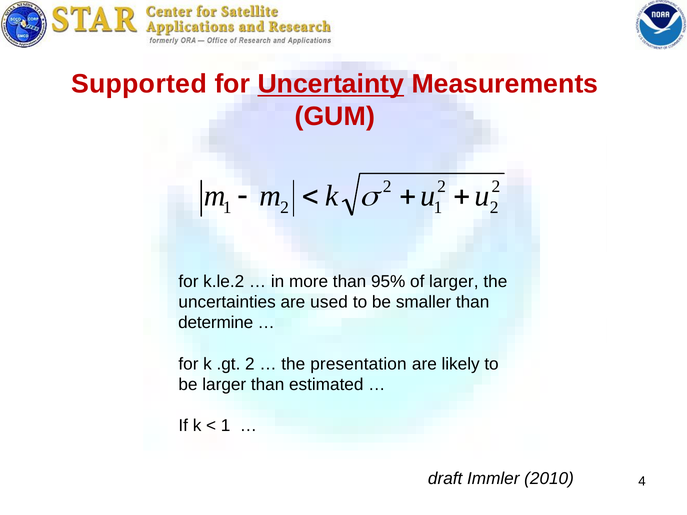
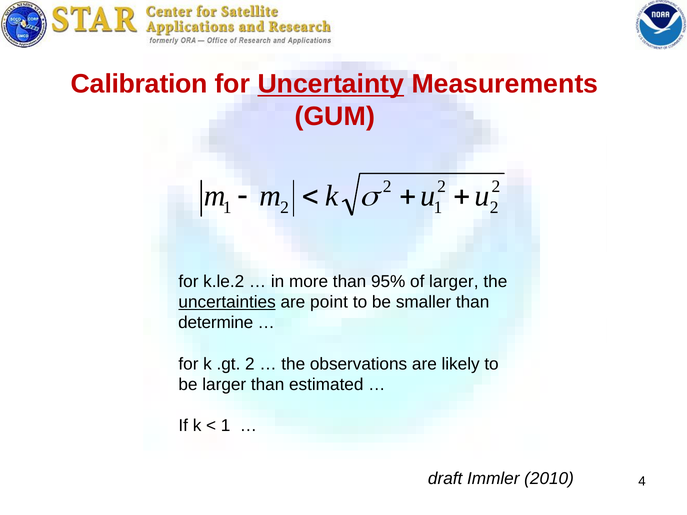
Supported: Supported -> Calibration
uncertainties underline: none -> present
used: used -> point
presentation: presentation -> observations
